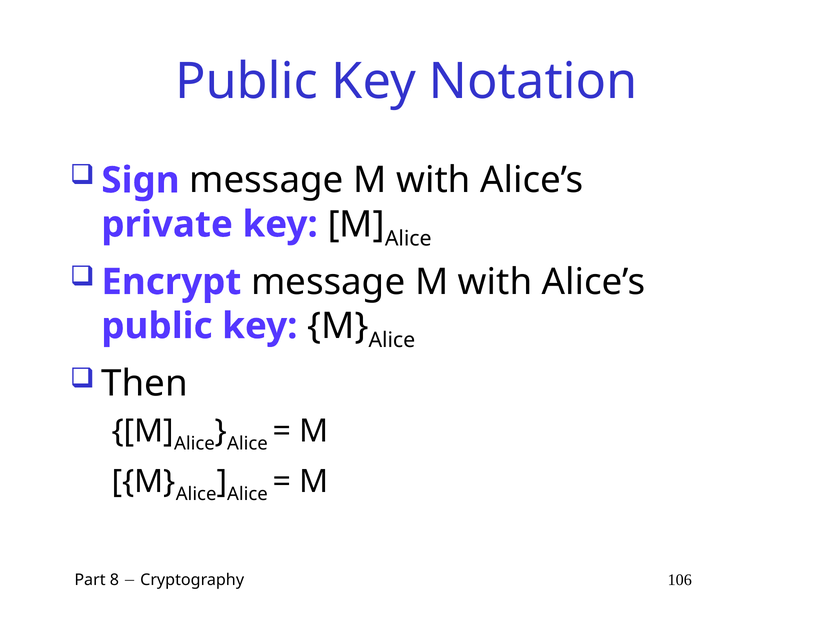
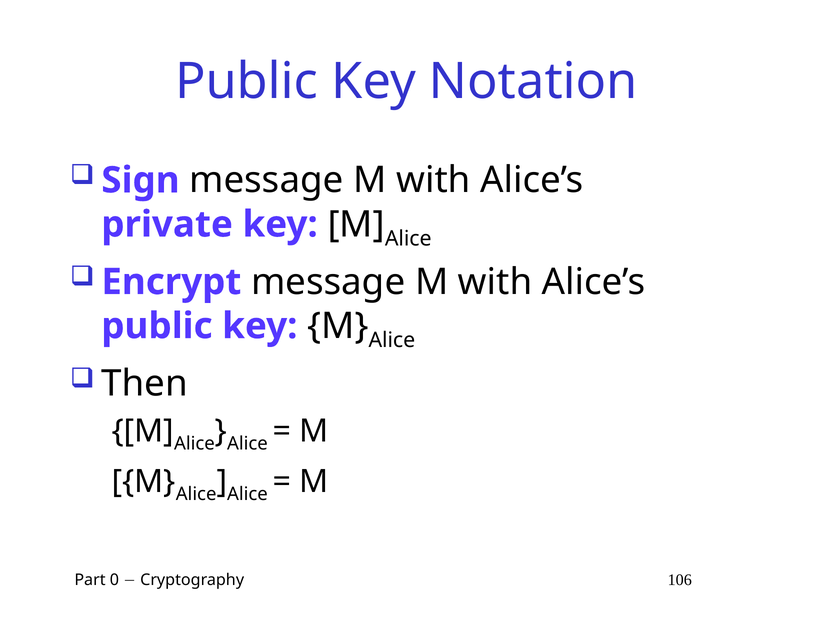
8: 8 -> 0
